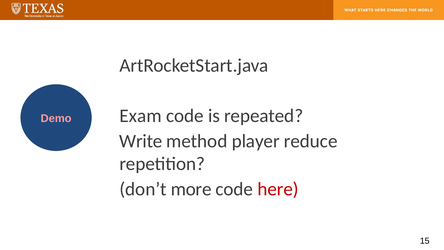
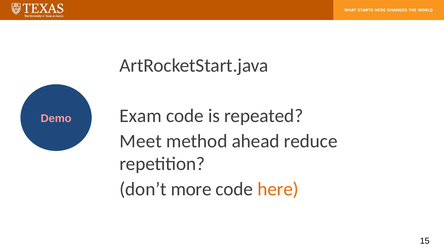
Write: Write -> Meet
player: player -> ahead
here colour: red -> orange
